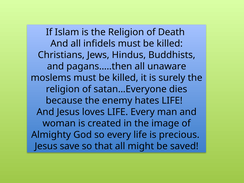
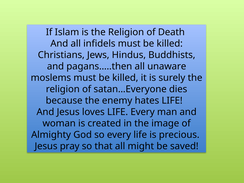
save: save -> pray
